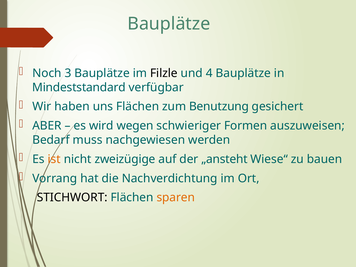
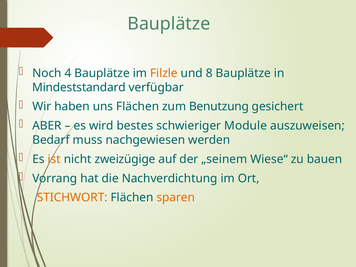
3: 3 -> 4
Filzle colour: black -> orange
4: 4 -> 8
wegen: wegen -> bestes
Formen: Formen -> Module
„ansteht: „ansteht -> „seinem
STICHWORT colour: black -> orange
